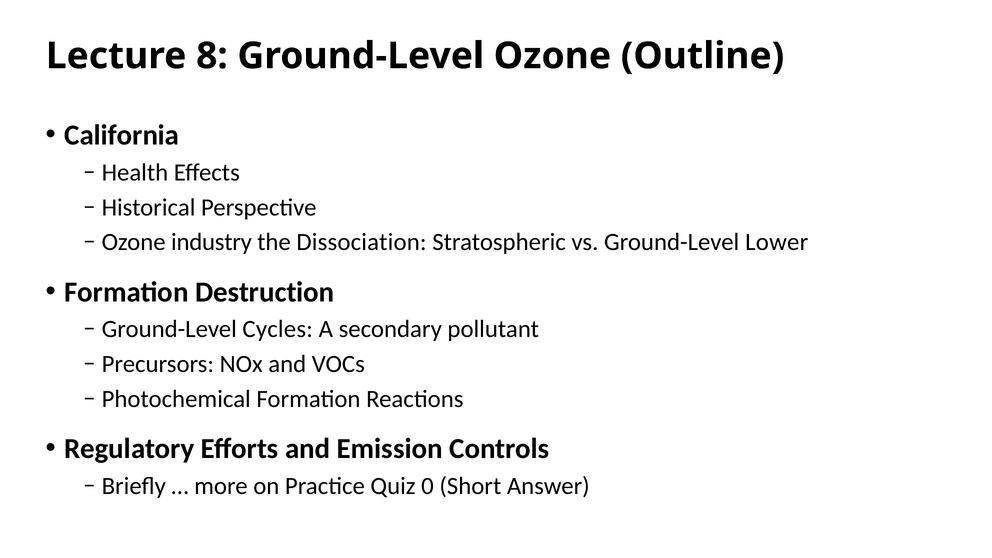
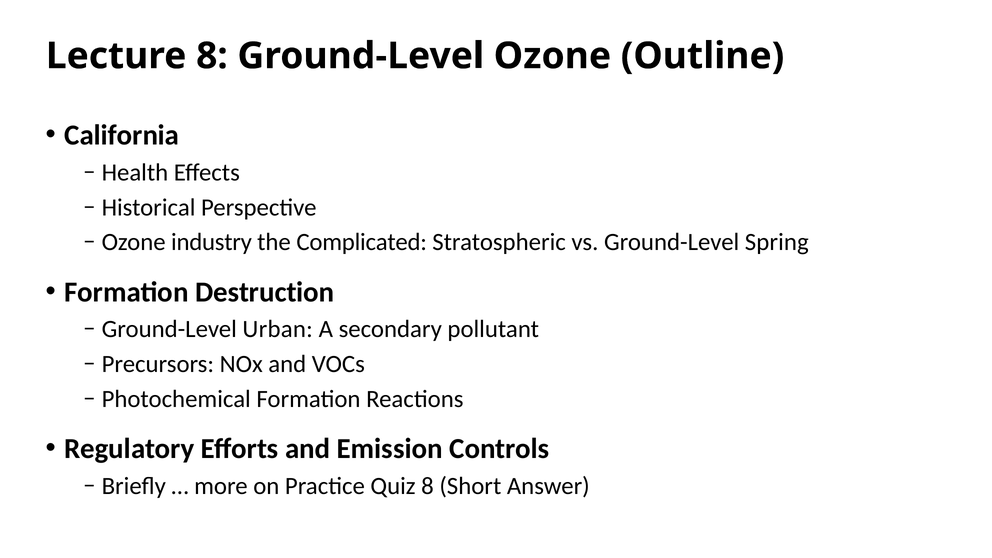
Dissociation: Dissociation -> Complicated
Lower: Lower -> Spring
Cycles: Cycles -> Urban
Quiz 0: 0 -> 8
